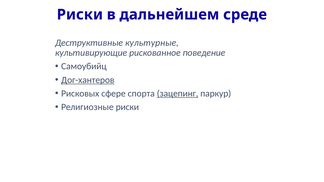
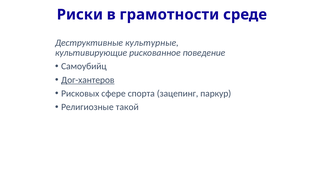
дальнейшем: дальнейшем -> грамотности
зацепинг underline: present -> none
Религиозные риски: риски -> такой
